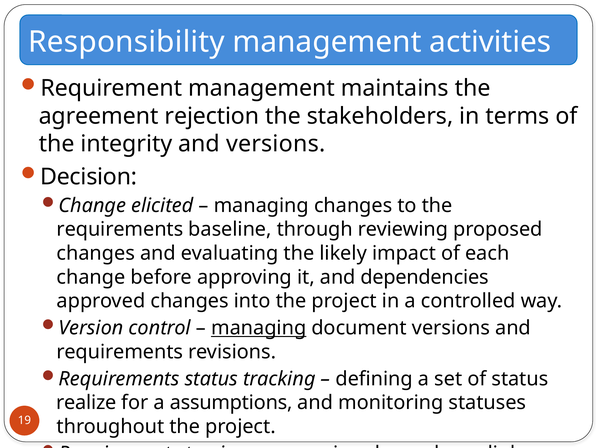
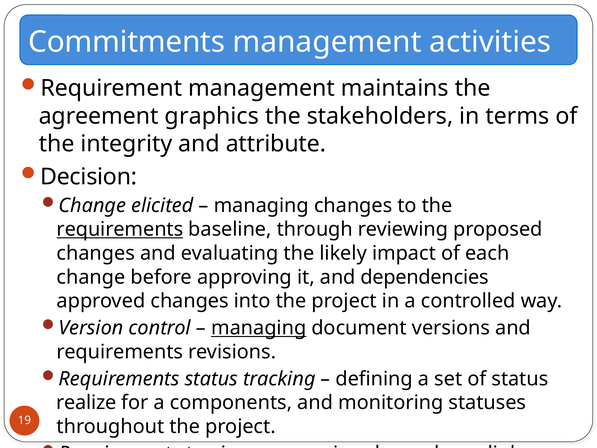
Responsibility: Responsibility -> Commitments
rejection: rejection -> graphics
and versions: versions -> attribute
requirements at (120, 229) underline: none -> present
assumptions: assumptions -> components
